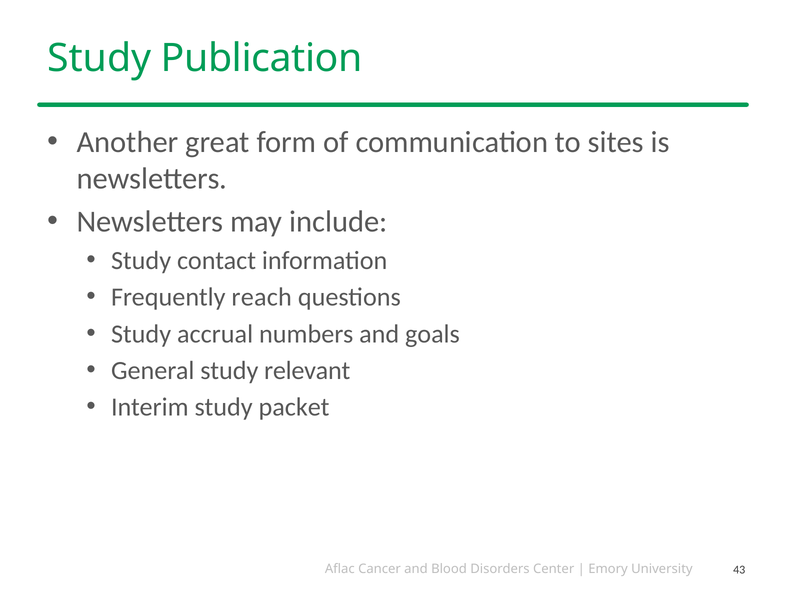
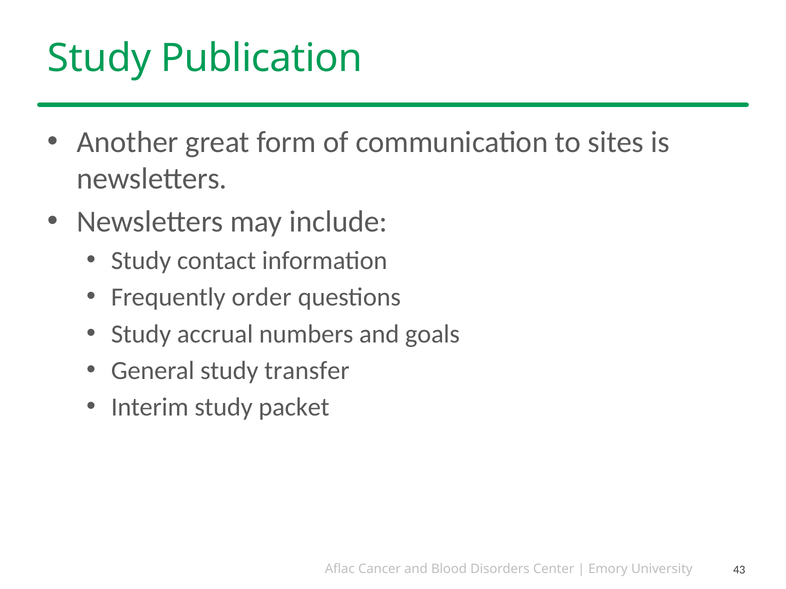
reach: reach -> order
relevant: relevant -> transfer
